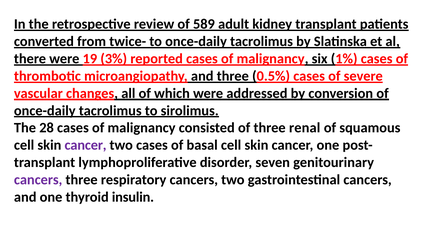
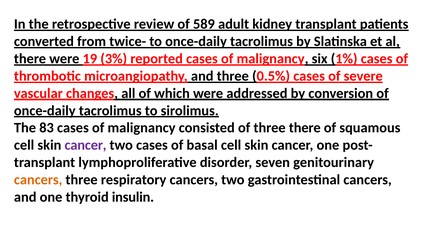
28: 28 -> 83
three renal: renal -> there
cancers at (38, 179) colour: purple -> orange
